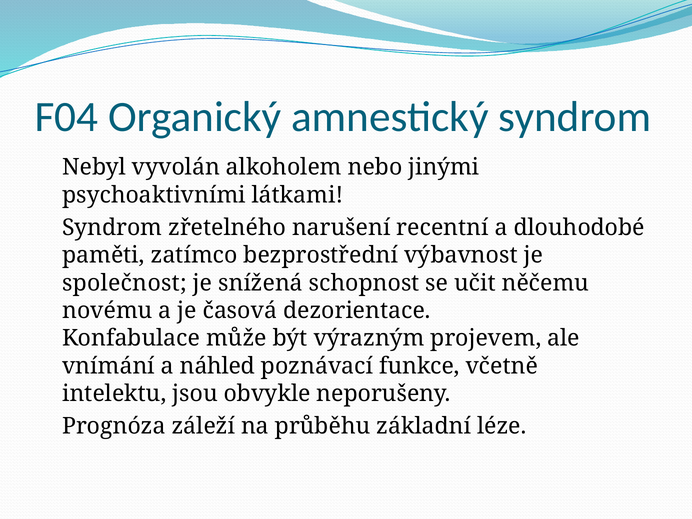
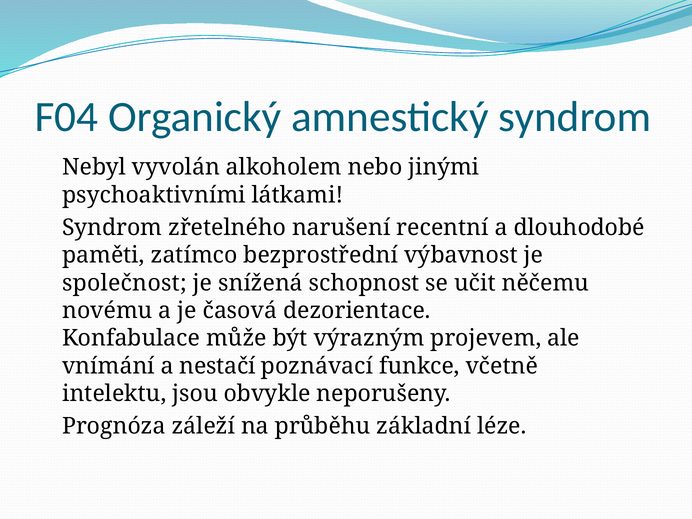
náhled: náhled -> nestačí
